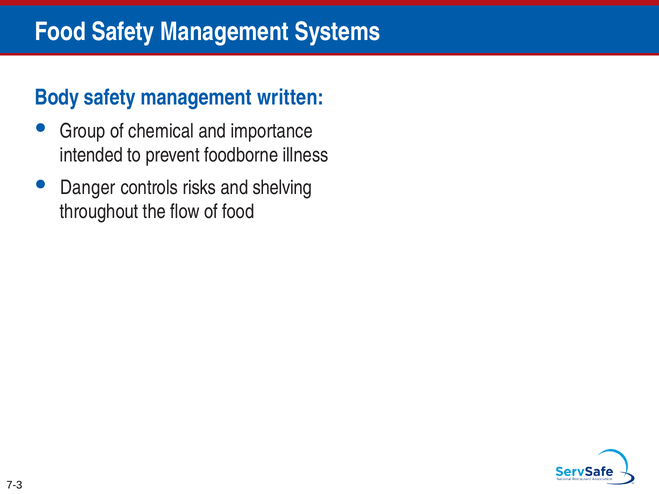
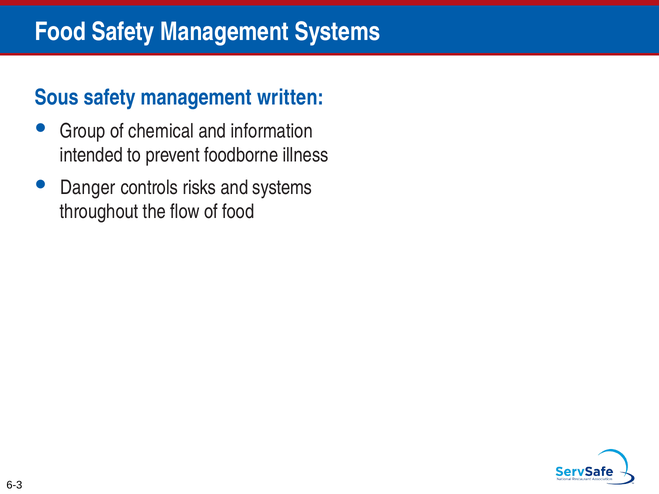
Body: Body -> Sous
importance: importance -> information
and shelving: shelving -> systems
7-3: 7-3 -> 6-3
